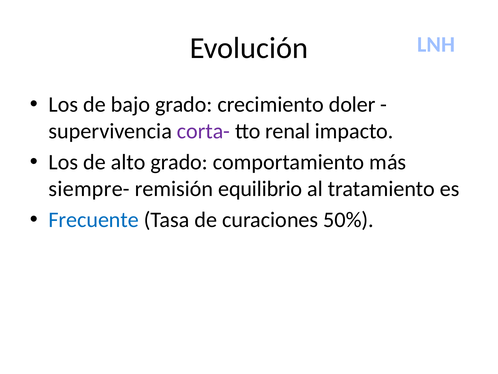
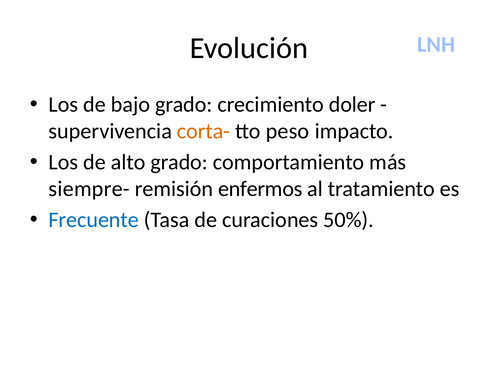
corta- colour: purple -> orange
renal: renal -> peso
equilibrio: equilibrio -> enfermos
